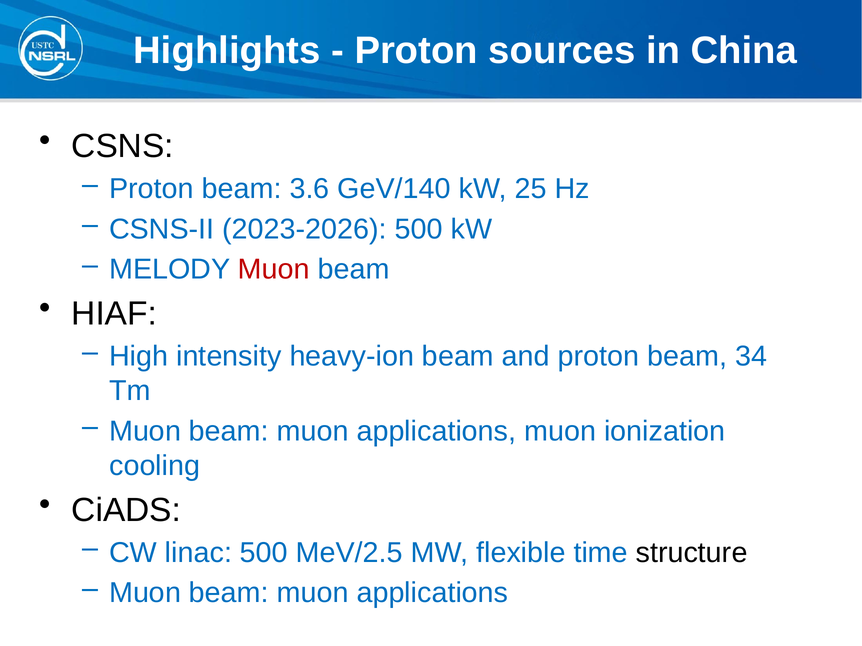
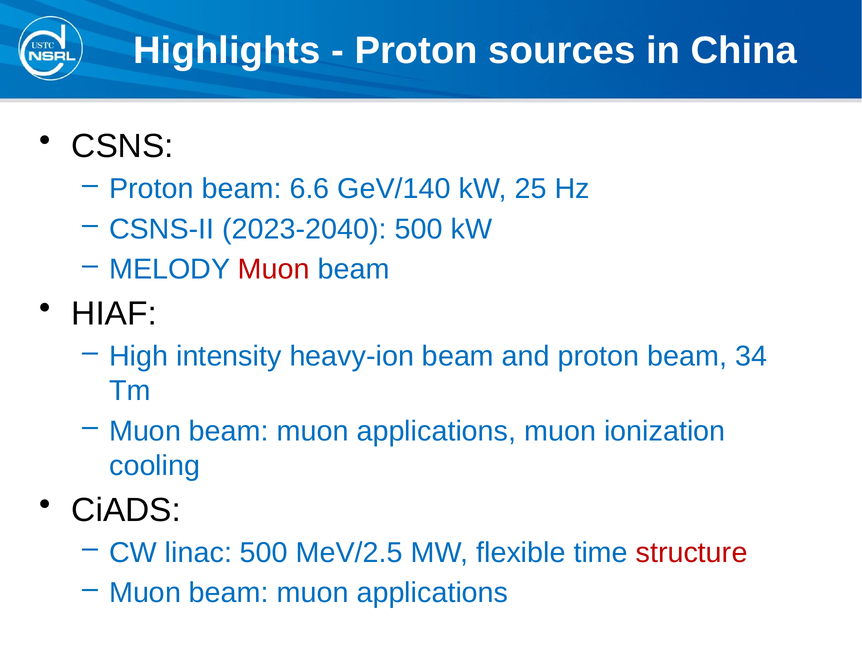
3.6: 3.6 -> 6.6
2023-2026: 2023-2026 -> 2023-2040
structure colour: black -> red
